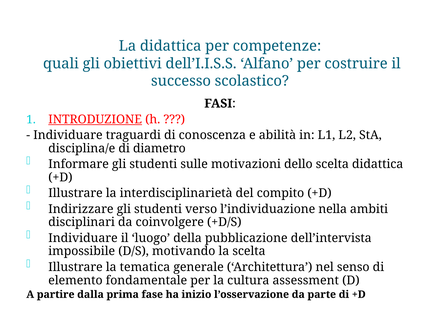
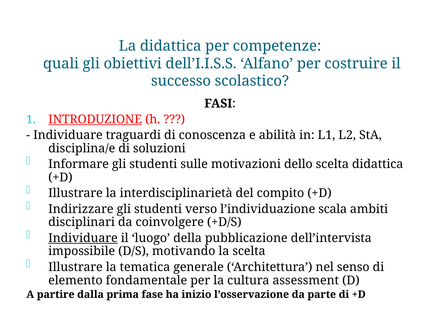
diametro: diametro -> soluzioni
nella: nella -> scala
Individuare at (83, 238) underline: none -> present
